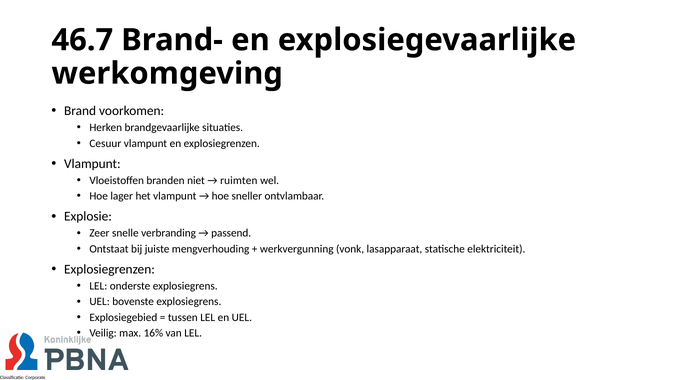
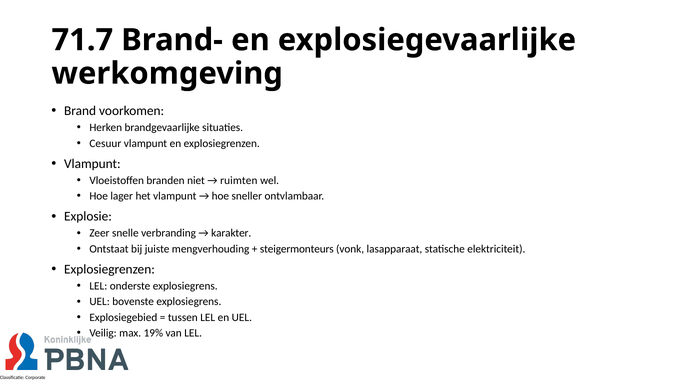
46.7: 46.7 -> 71.7
passend: passend -> karakter
werkvergunning: werkvergunning -> steigermonteurs
16%: 16% -> 19%
